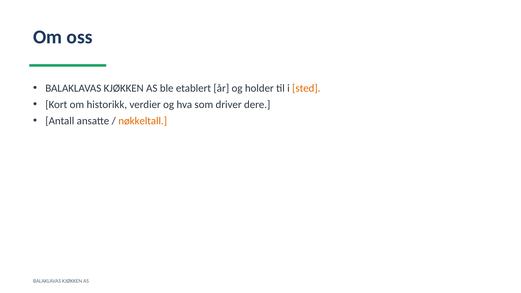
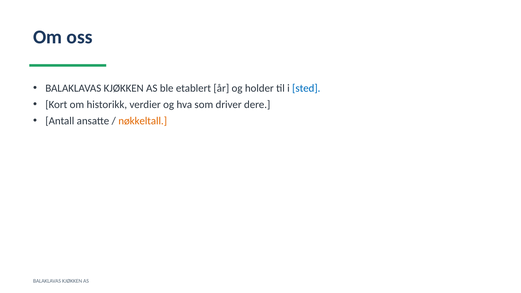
sted colour: orange -> blue
